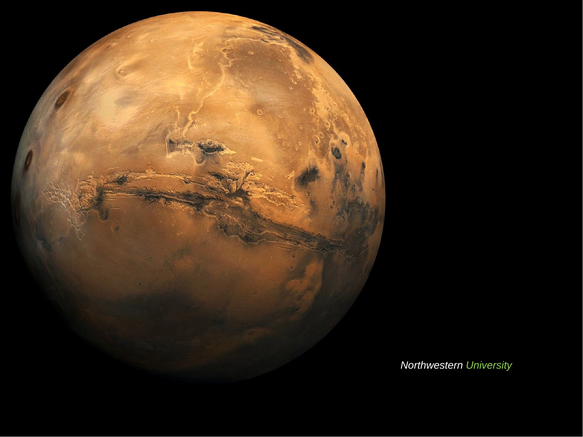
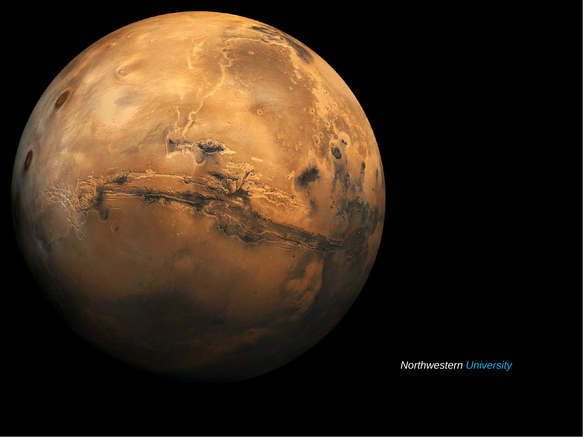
University colour: light green -> light blue
